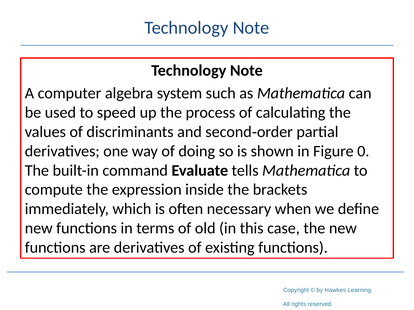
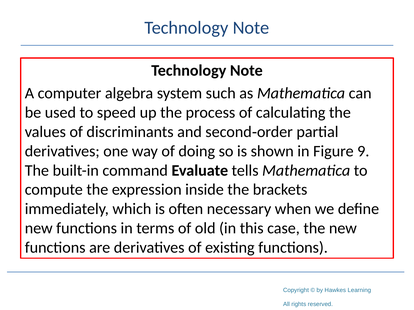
0: 0 -> 9
